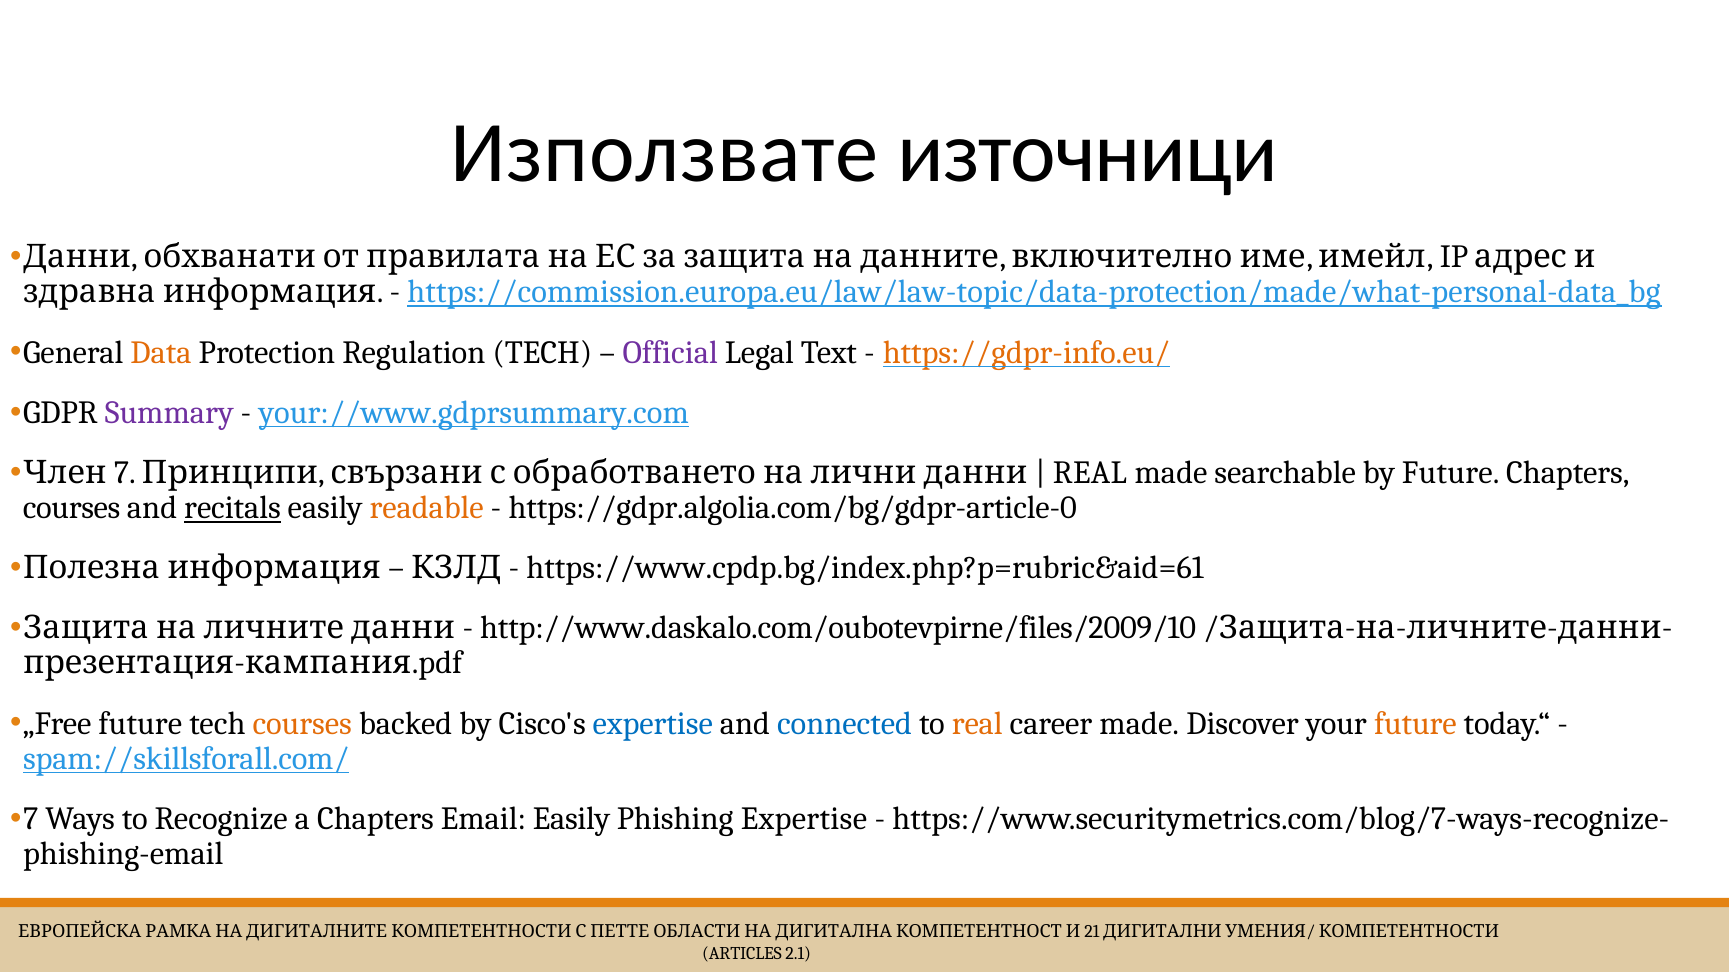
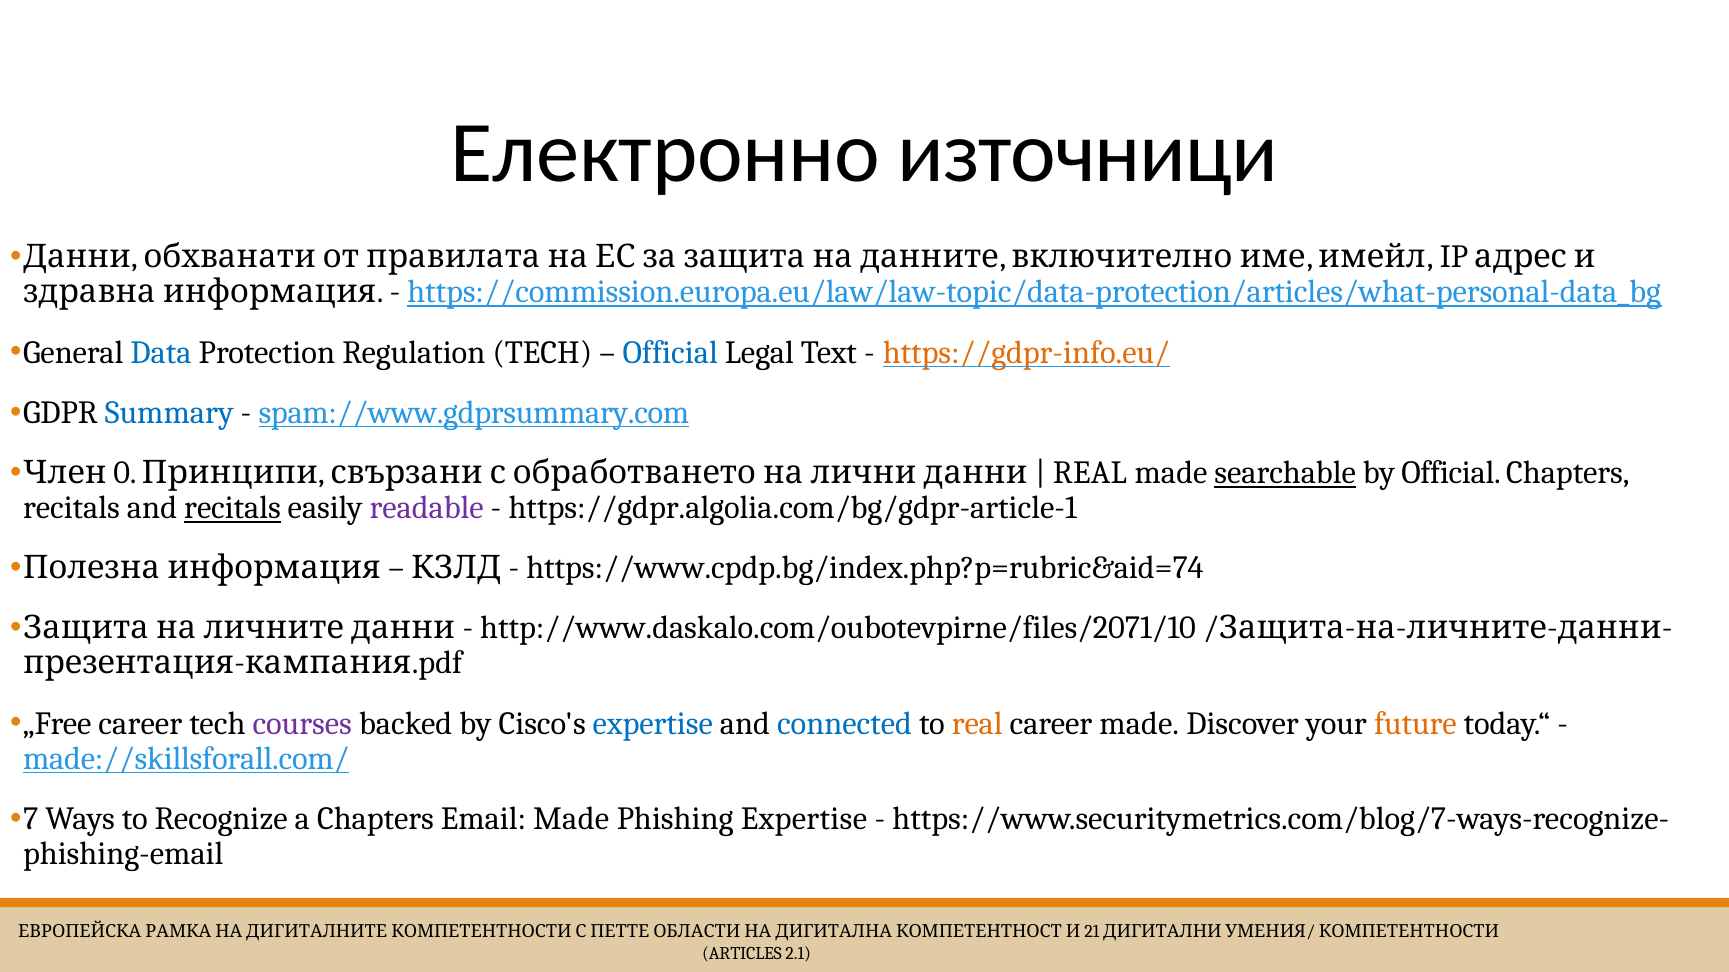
Използвате: Използвате -> Електронно
https://commission.europa.eu/law/law-topic/data-protection/made/what-personal-data_bg: https://commission.europa.eu/law/law-topic/data-protection/made/what-personal-data_bg -> https://commission.europa.eu/law/law-topic/data-protection/articles/what-personal-data_bg
Data colour: orange -> blue
Official at (670, 353) colour: purple -> blue
Summary colour: purple -> blue
your://www.gdprsummary.com: your://www.gdprsummary.com -> spam://www.gdprsummary.com
7: 7 -> 0
searchable underline: none -> present
by Future: Future -> Official
courses at (72, 508): courses -> recitals
readable colour: orange -> purple
https://gdpr.algolia.com/bg/gdpr-article-0: https://gdpr.algolia.com/bg/gdpr-article-0 -> https://gdpr.algolia.com/bg/gdpr-article-1
https://www.cpdp.bg/index.php?p=rubric&aid=61: https://www.cpdp.bg/index.php?p=rubric&aid=61 -> https://www.cpdp.bg/index.php?p=rubric&aid=74
http://www.daskalo.com/oubotevpirne/files/2009/10: http://www.daskalo.com/oubotevpirne/files/2009/10 -> http://www.daskalo.com/oubotevpirne/files/2071/10
future at (140, 724): future -> career
courses at (302, 724) colour: orange -> purple
spam://skillsforall.com/: spam://skillsforall.com/ -> made://skillsforall.com/
Email Easily: Easily -> Made
